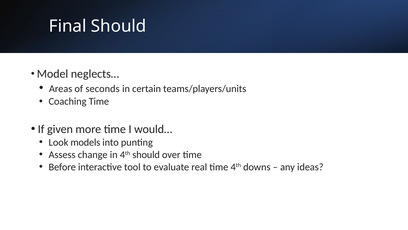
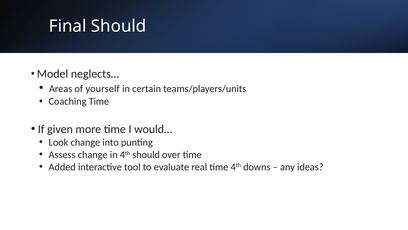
seconds: seconds -> yourself
Look models: models -> change
Before: Before -> Added
